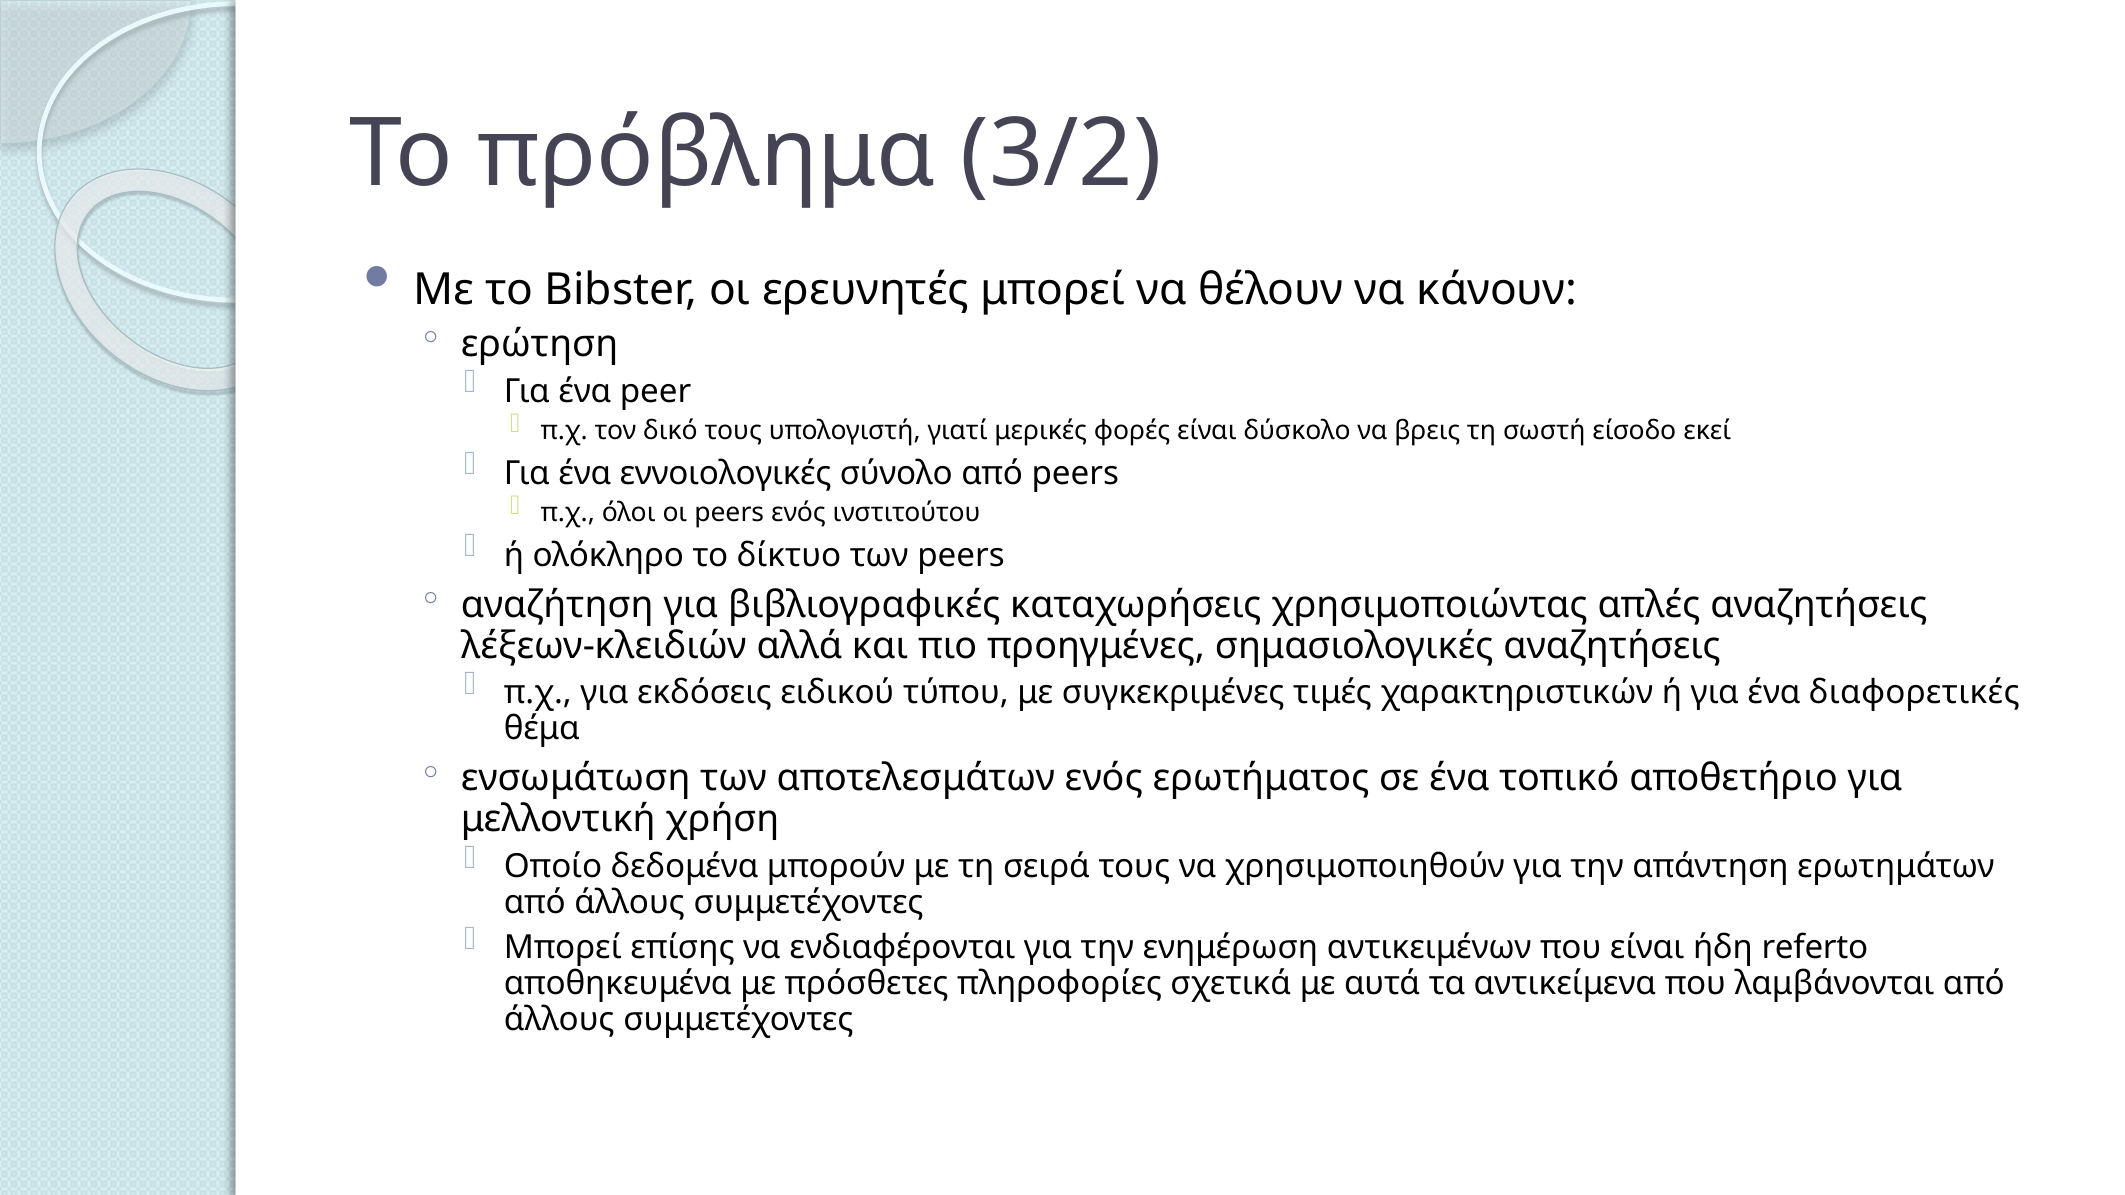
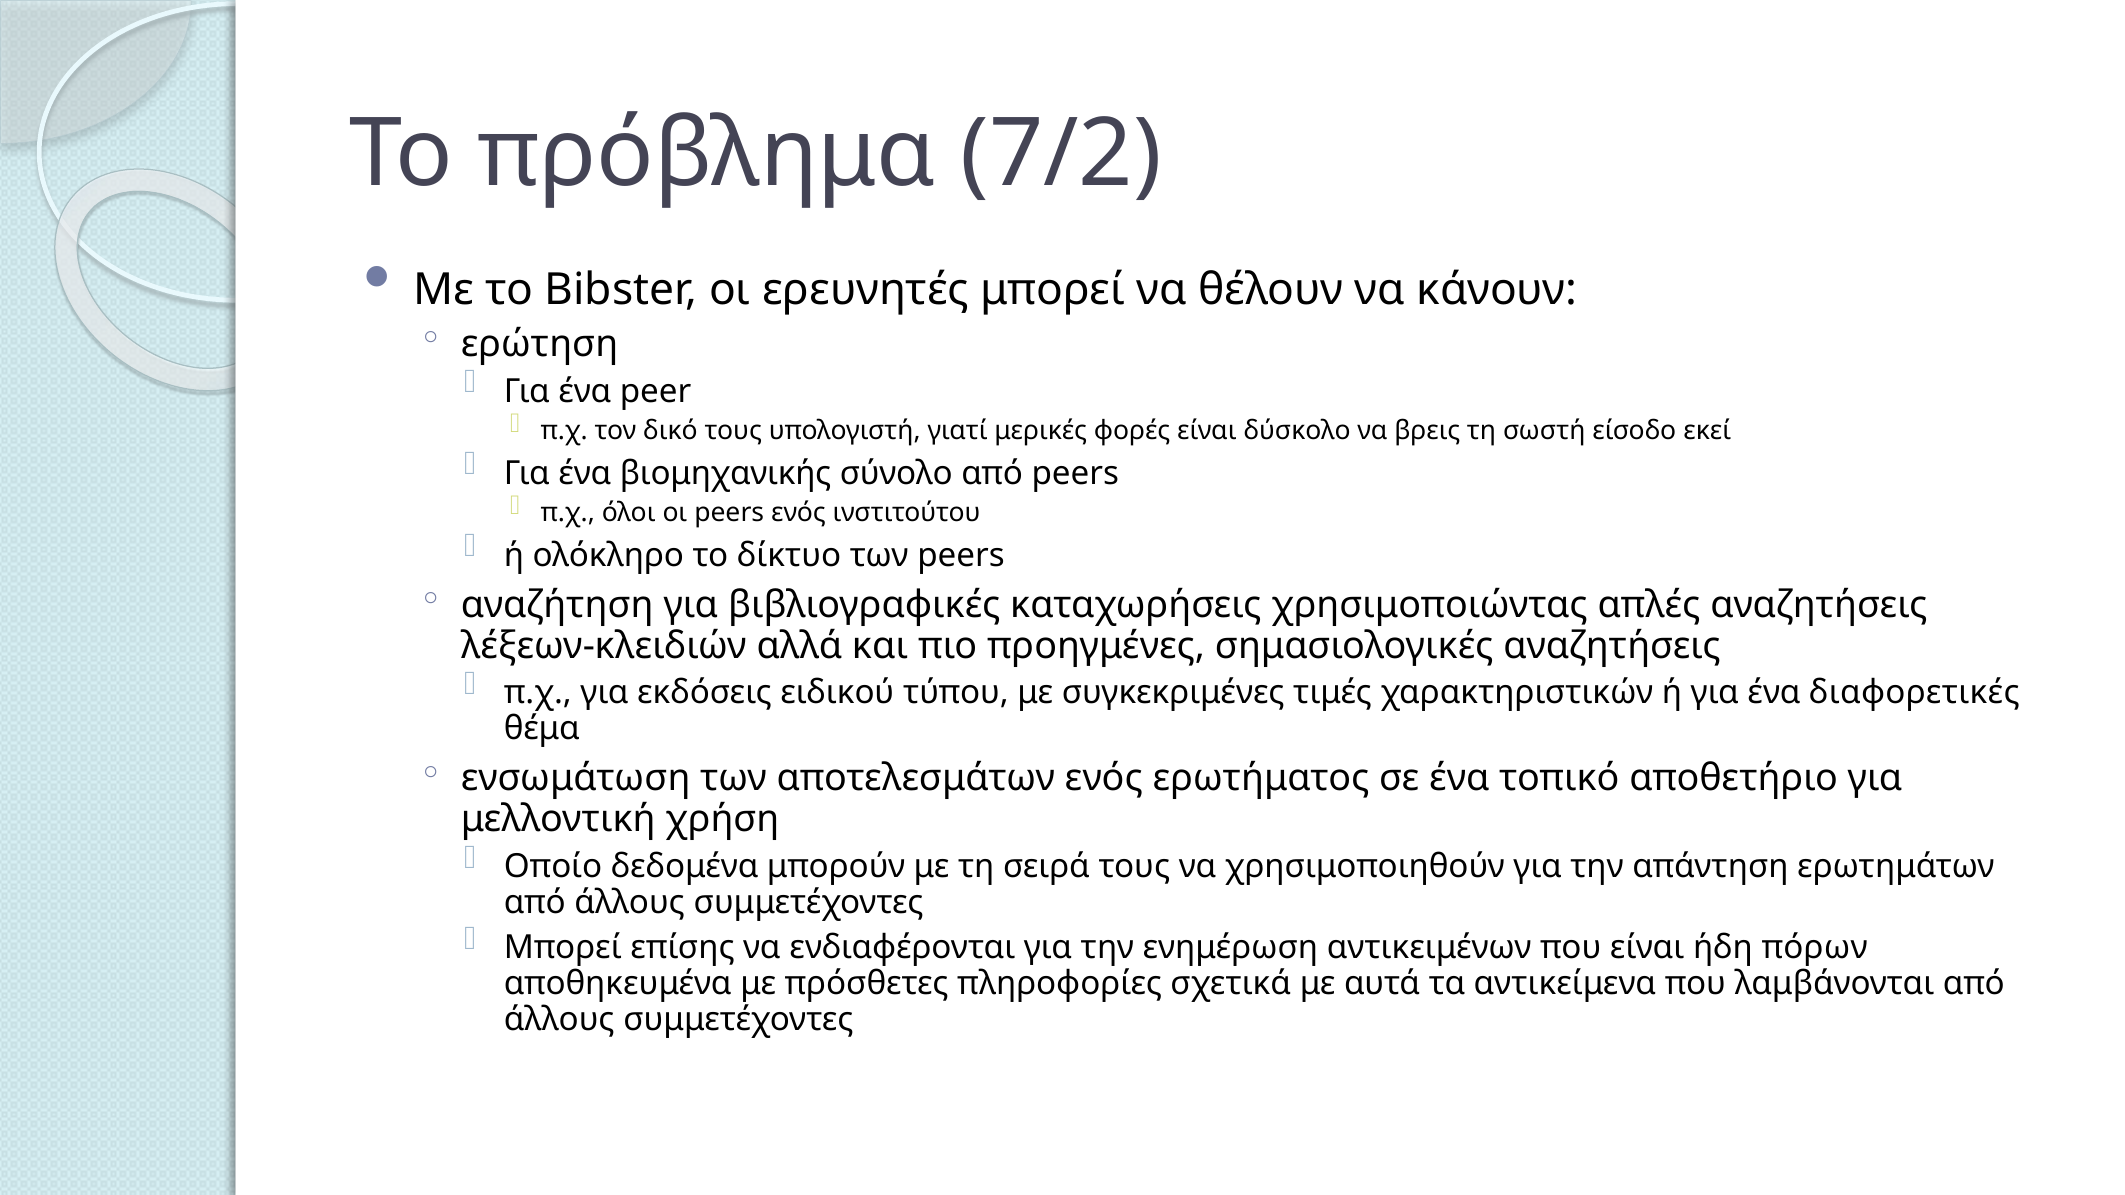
3/2: 3/2 -> 7/2
εννοιολογικές: εννοιολογικές -> βιομηχανικής
referto: referto -> πόρων
